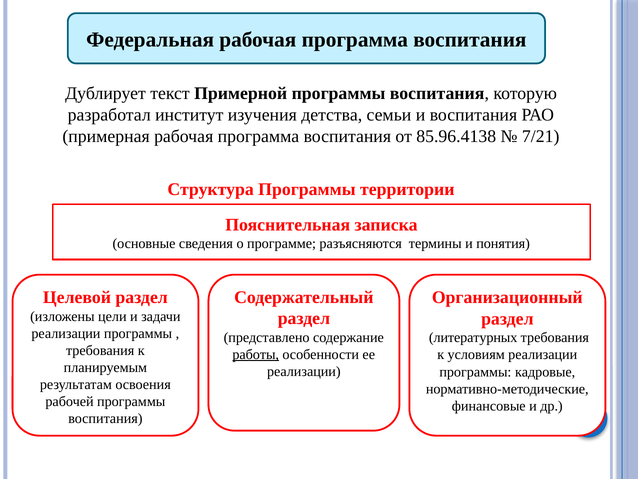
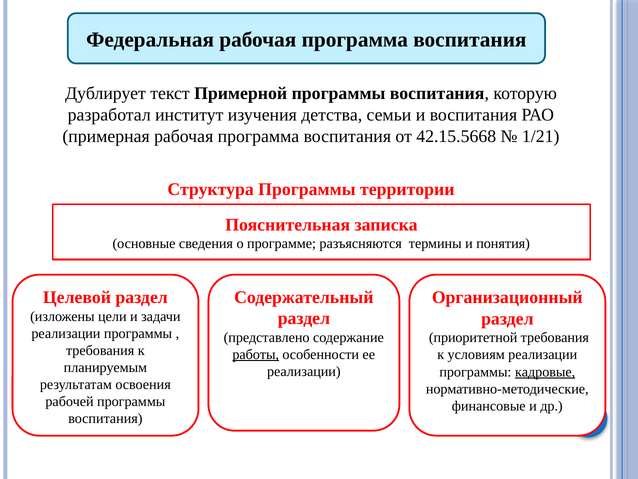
85.96.4138: 85.96.4138 -> 42.15.5668
7/21: 7/21 -> 1/21
литературных: литературных -> приоритетной
кадровые underline: none -> present
